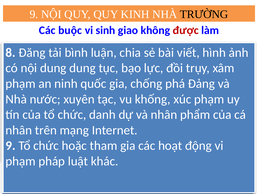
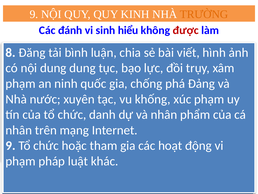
TRƯỜNG at (204, 14) colour: black -> orange
Các buộc: buộc -> đánh
giao: giao -> hiểu
